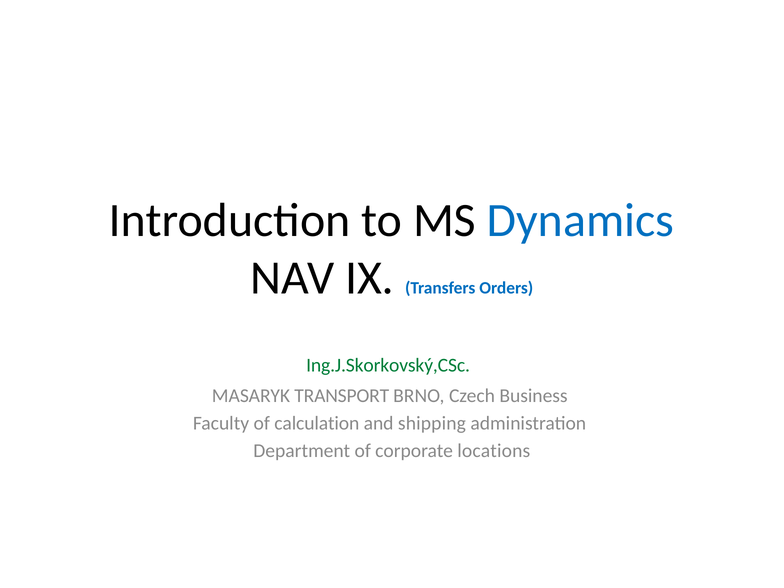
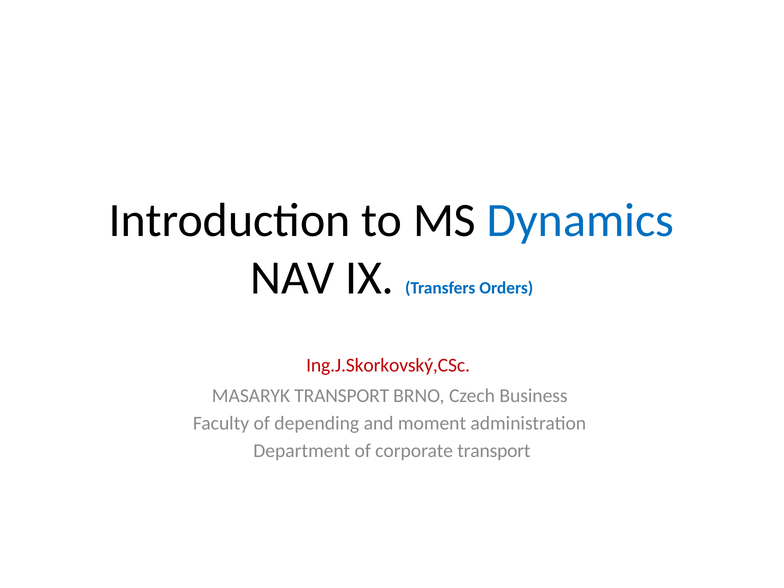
Ing.J.Skorkovský,CSc colour: green -> red
calculation: calculation -> depending
shipping: shipping -> moment
corporate locations: locations -> transport
